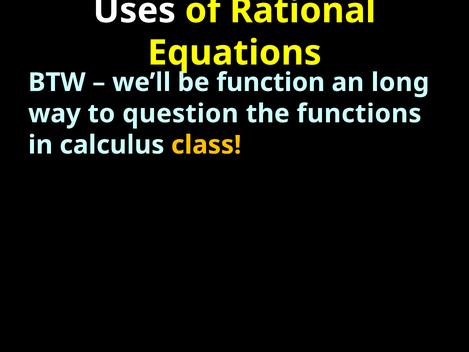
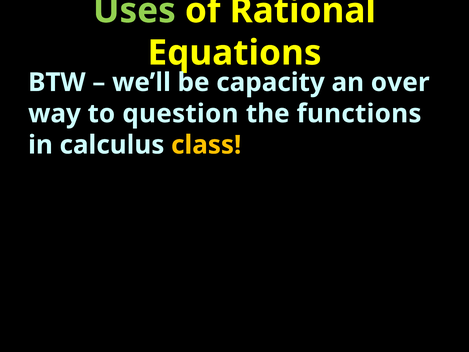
Uses colour: white -> light green
function: function -> capacity
long: long -> over
